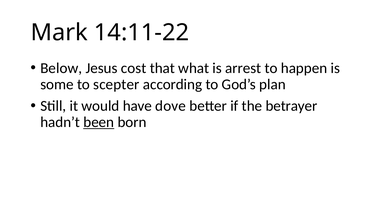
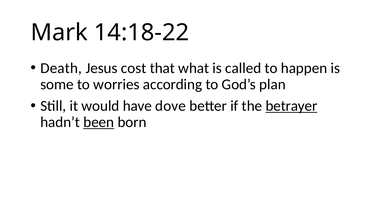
14:11-22: 14:11-22 -> 14:18-22
Below: Below -> Death
arrest: arrest -> called
scepter: scepter -> worries
betrayer underline: none -> present
